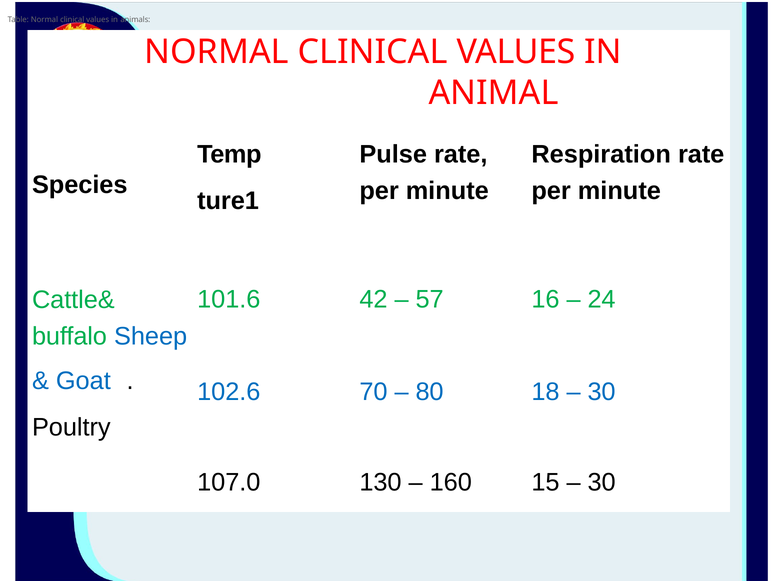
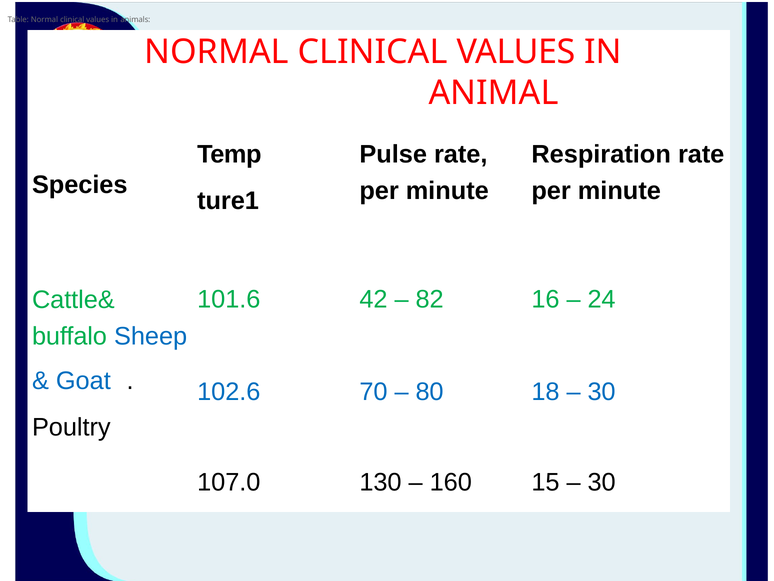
57: 57 -> 82
